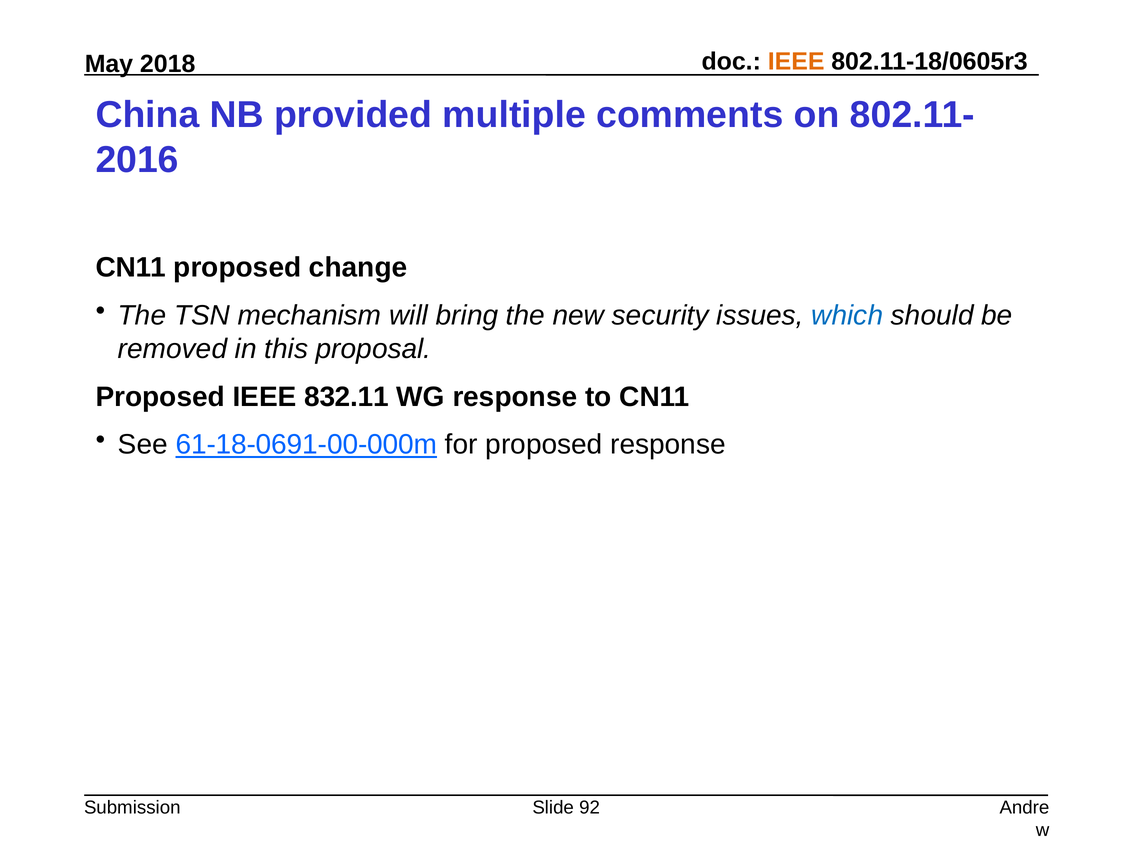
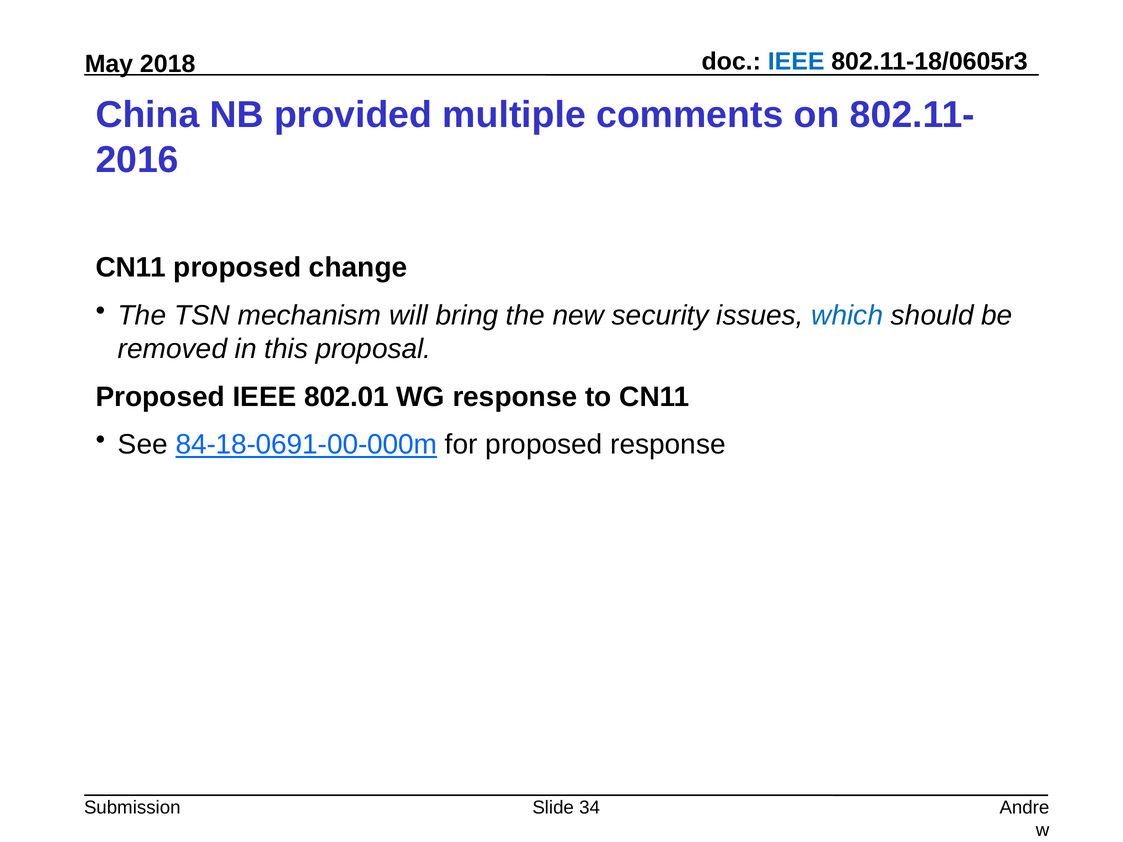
IEEE at (796, 62) colour: orange -> blue
832.11: 832.11 -> 802.01
61-18-0691-00-000m: 61-18-0691-00-000m -> 84-18-0691-00-000m
92: 92 -> 34
